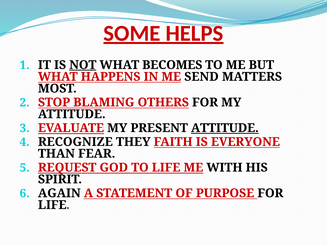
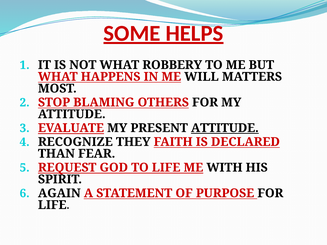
NOT underline: present -> none
BECOMES: BECOMES -> ROBBERY
SEND: SEND -> WILL
EVERYONE: EVERYONE -> DECLARED
